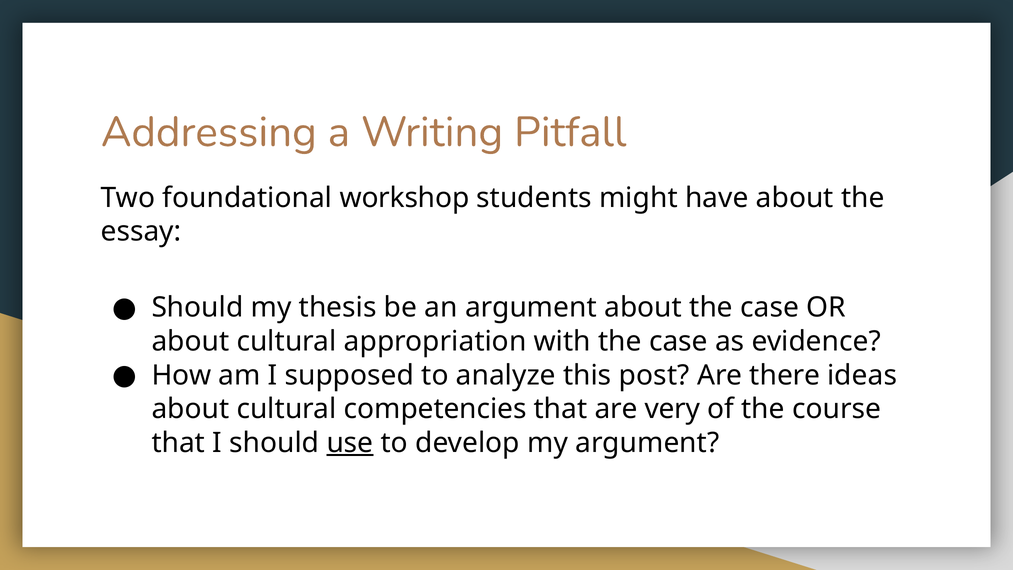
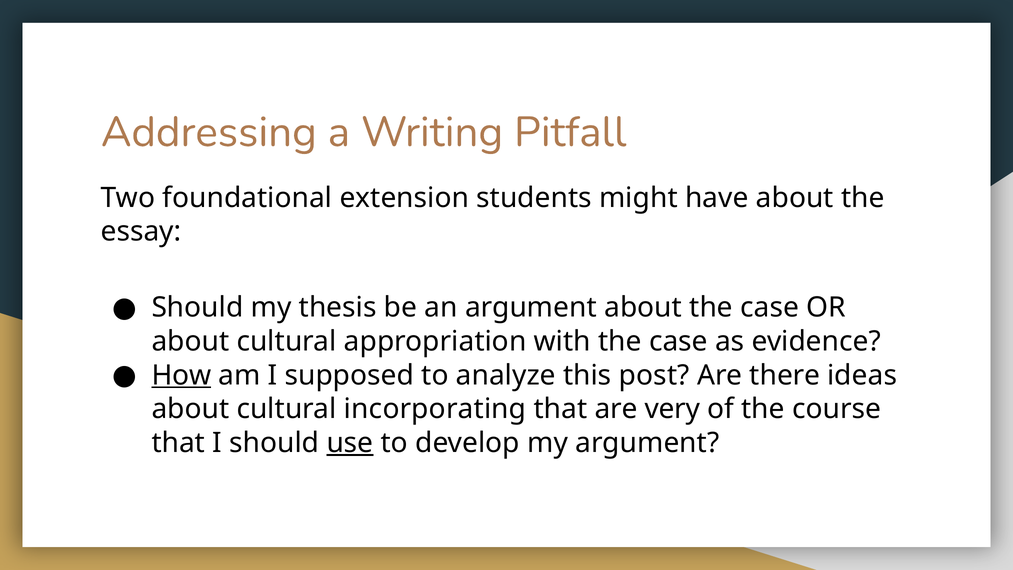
workshop: workshop -> extension
How underline: none -> present
competencies: competencies -> incorporating
